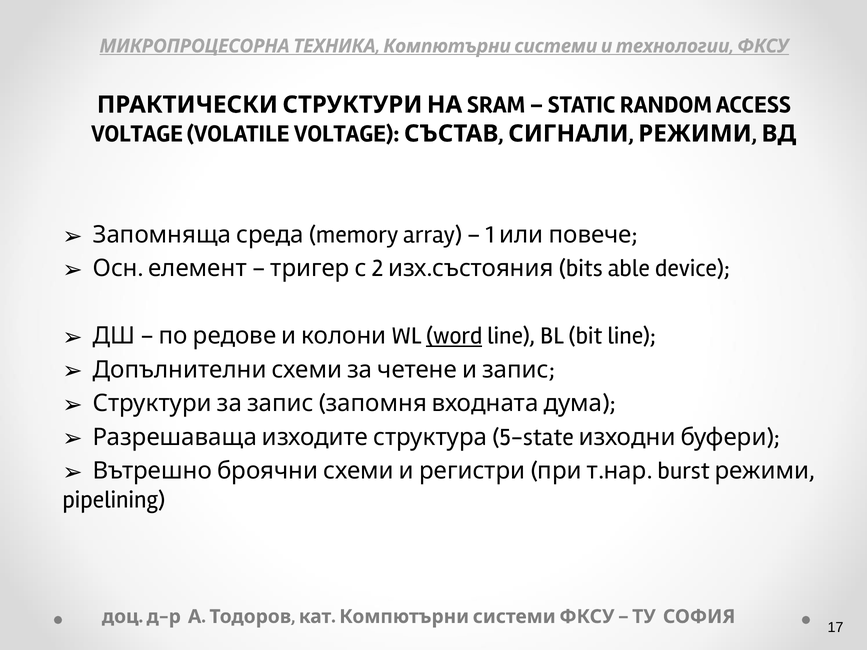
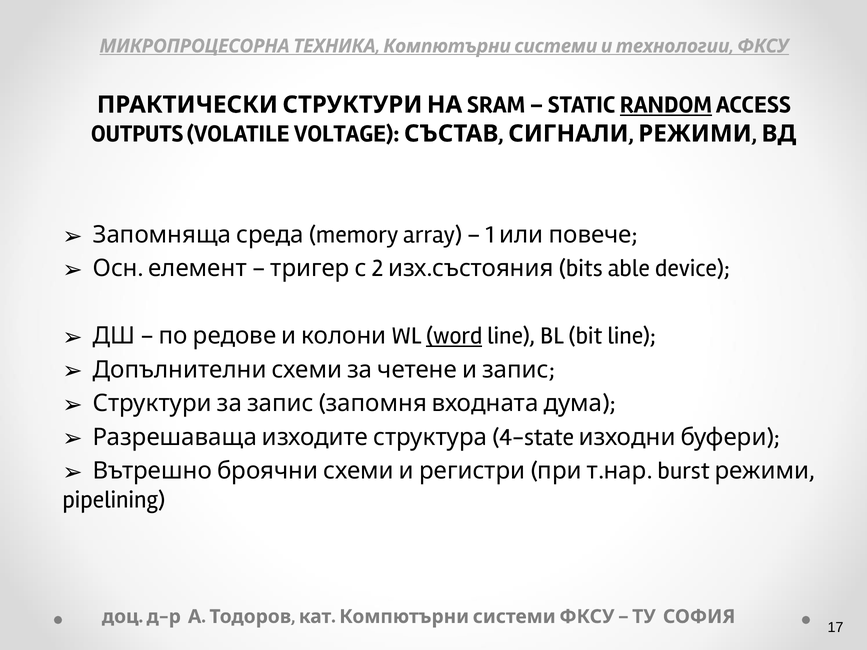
RANDOM underline: none -> present
VOLTAGE at (137, 134): VOLTAGE -> OUTPUTS
5-state: 5-state -> 4-state
